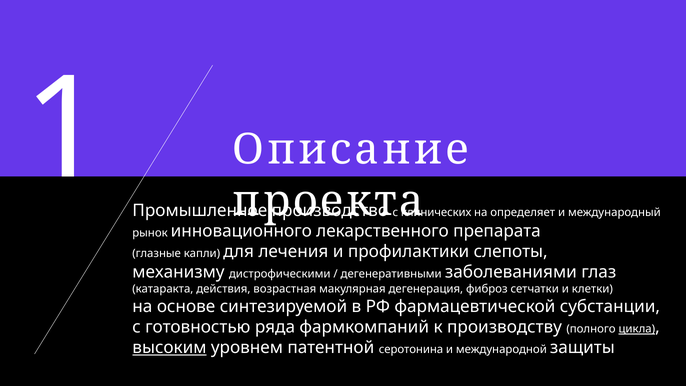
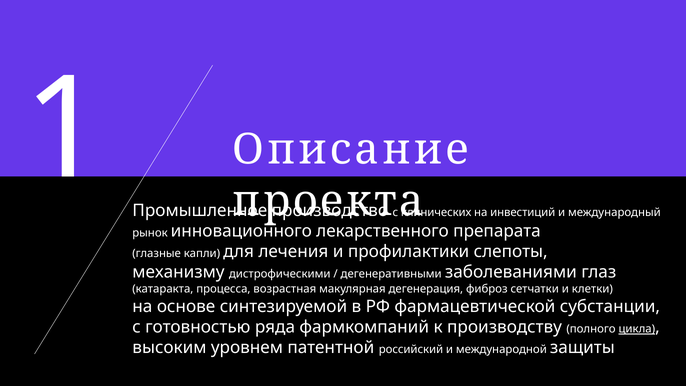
определяет: определяет -> инвестиций
действия: действия -> процесса
высоким underline: present -> none
серотонина: серотонина -> российский
